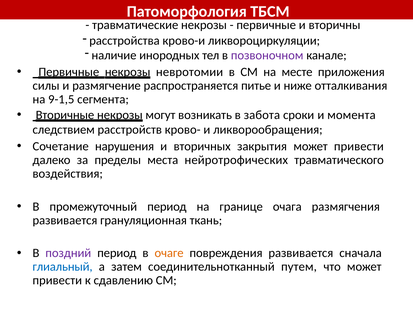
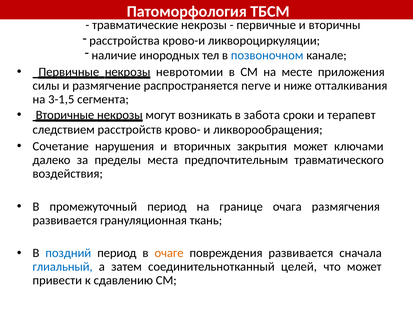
позвоночном colour: purple -> blue
питье: питье -> nerve
9-1,5: 9-1,5 -> 3-1,5
момента: момента -> терапевт
привести at (359, 146): привести -> ключами
нейротрофических: нейротрофических -> предпочтительным
поздний colour: purple -> blue
путем: путем -> целей
